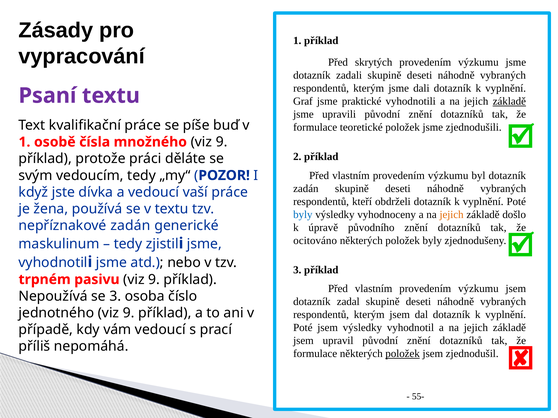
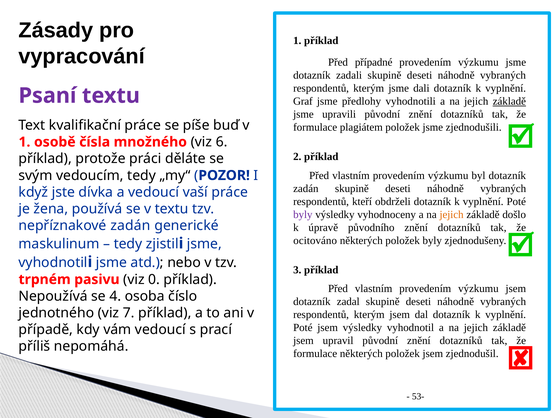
skrytých: skrytých -> případné
praktické: praktické -> předlohy
teoretické: teoretické -> plagiátem
množného viz 9: 9 -> 6
byly at (303, 215) colour: blue -> purple
pasivu viz 9: 9 -> 0
se 3: 3 -> 4
jednotného viz 9: 9 -> 7
položek at (403, 354) underline: present -> none
55-: 55- -> 53-
